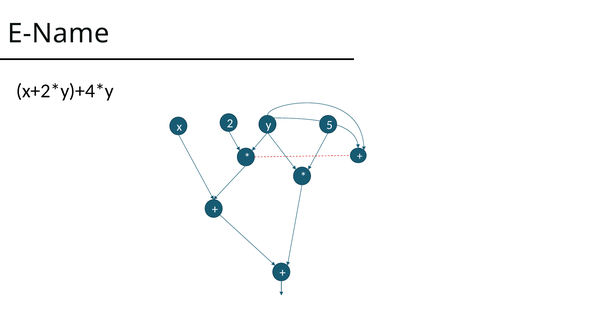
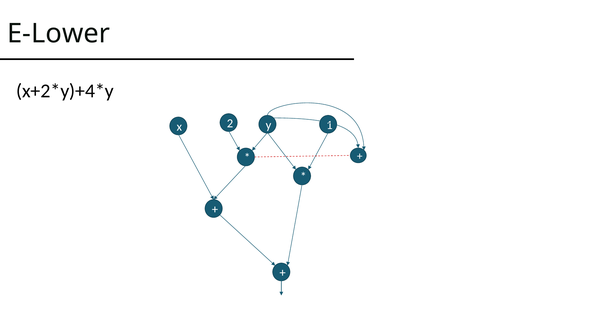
E-Name: E-Name -> E-Lower
5: 5 -> 1
